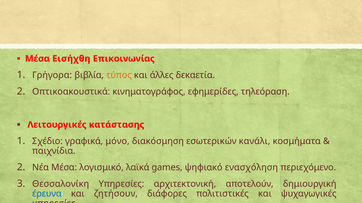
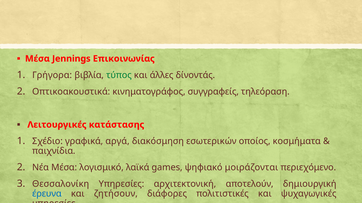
Εισήχθη: Εισήχθη -> Jennings
τύπος colour: orange -> green
δεκαετία: δεκαετία -> δίνοντάς
εφημερίδες: εφημερίδες -> συγγραφείς
μόνο: μόνο -> αργά
κανάλι: κανάλι -> οποίος
ενασχόληση: ενασχόληση -> μοιράζονται
